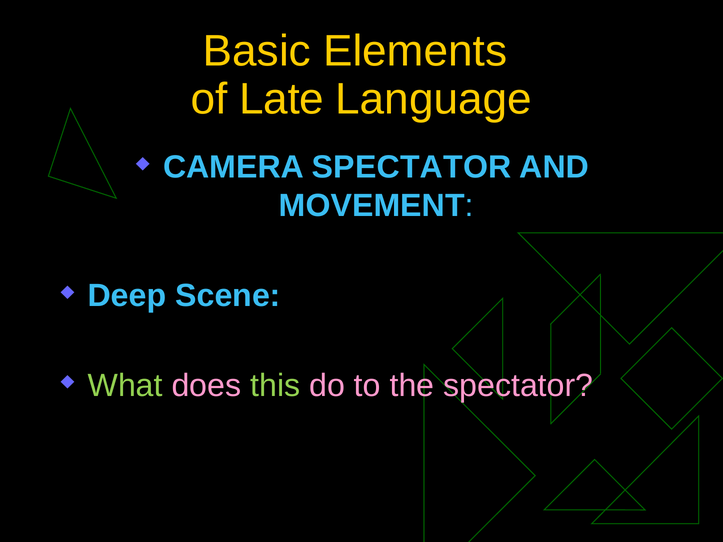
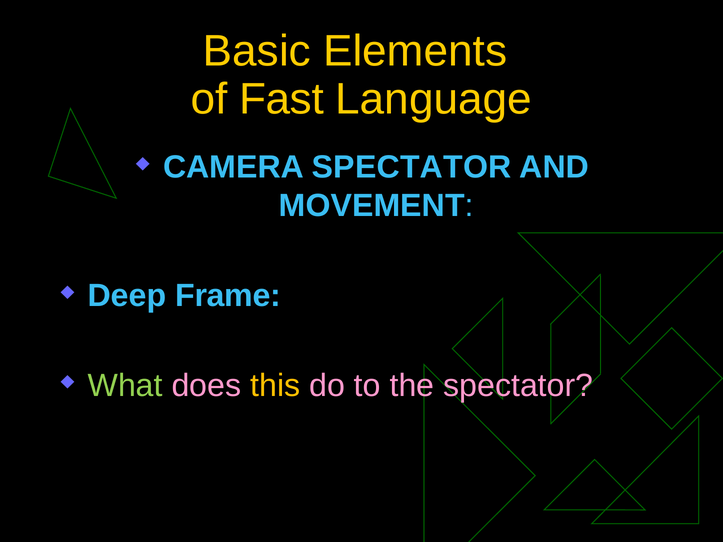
Late: Late -> Fast
Scene: Scene -> Frame
this colour: light green -> yellow
